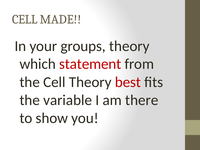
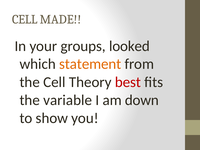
groups theory: theory -> looked
statement colour: red -> orange
there: there -> down
